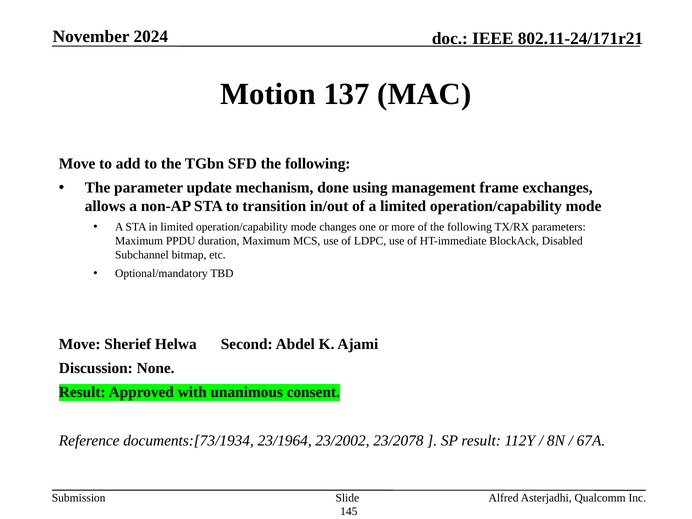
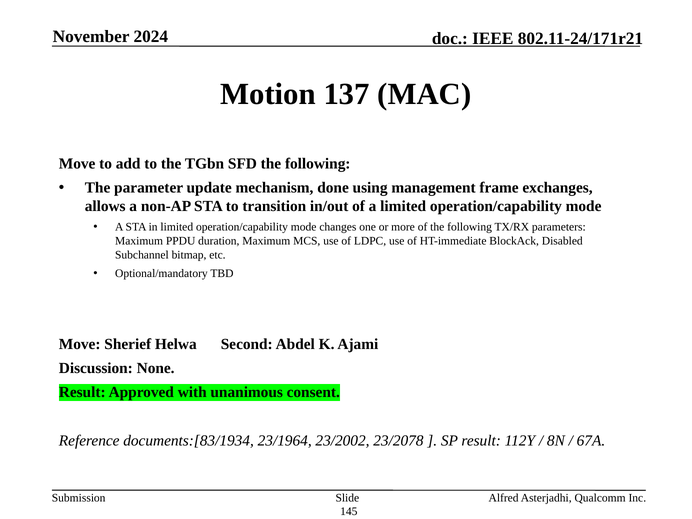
documents:[73/1934: documents:[73/1934 -> documents:[83/1934
